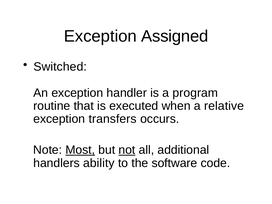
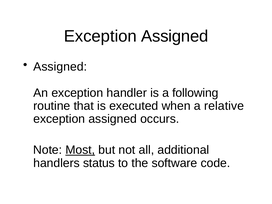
Switched at (60, 67): Switched -> Assigned
program: program -> following
transfers at (113, 119): transfers -> assigned
not underline: present -> none
ability: ability -> status
